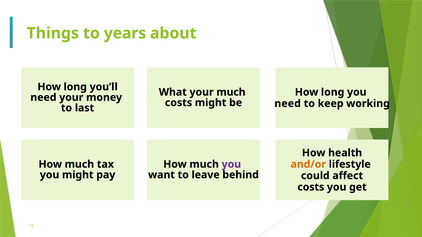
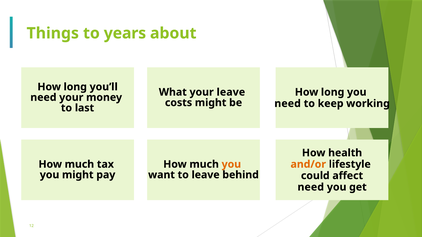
your much: much -> leave
you at (231, 164) colour: purple -> orange
costs at (311, 187): costs -> need
